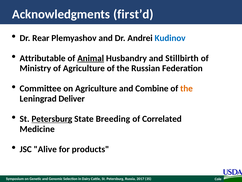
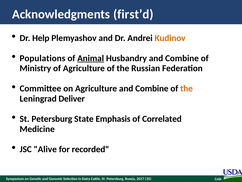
Rear: Rear -> Help
Kudinov colour: blue -> orange
Attributable: Attributable -> Populations
Husbandry and Stillbirth: Stillbirth -> Combine
Petersburg at (52, 119) underline: present -> none
Breeding: Breeding -> Emphasis
products: products -> recorded
